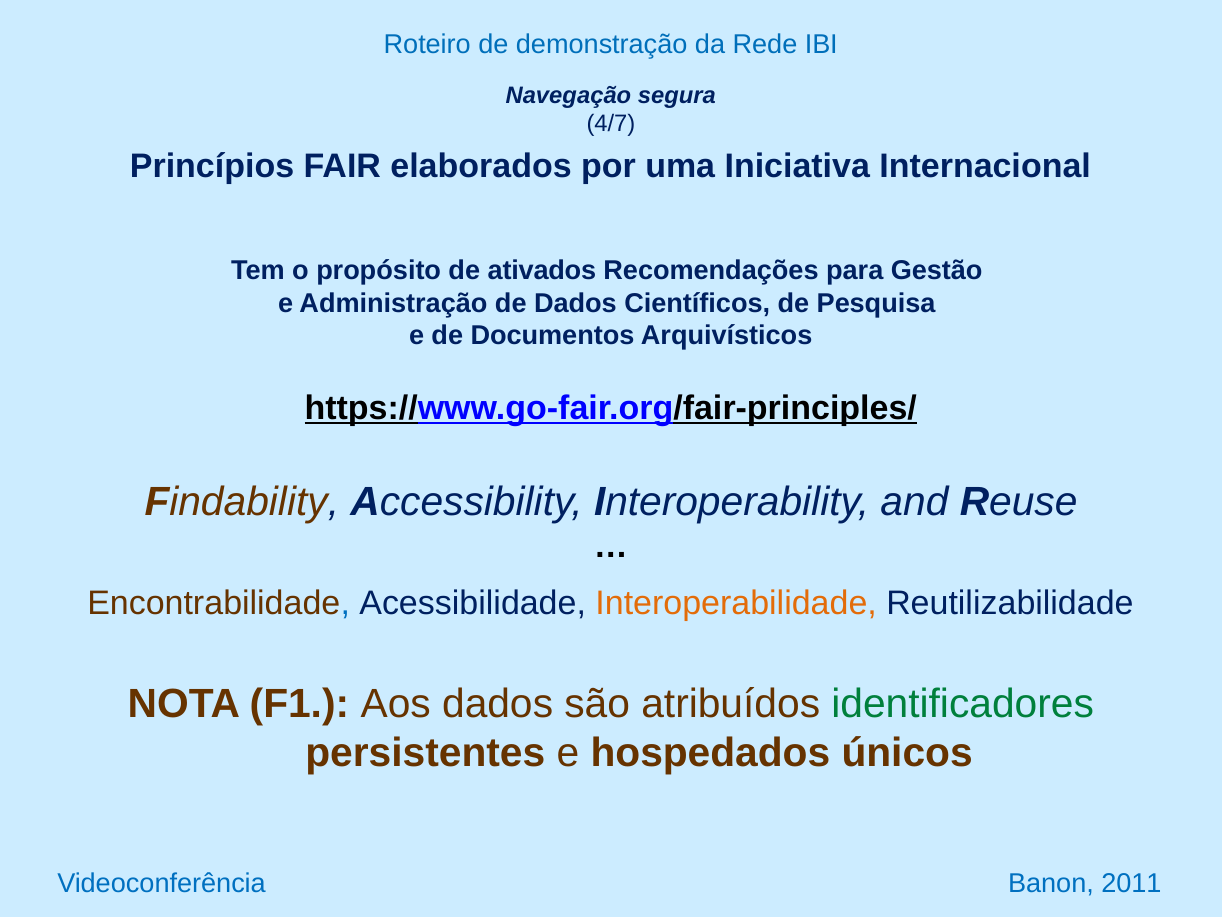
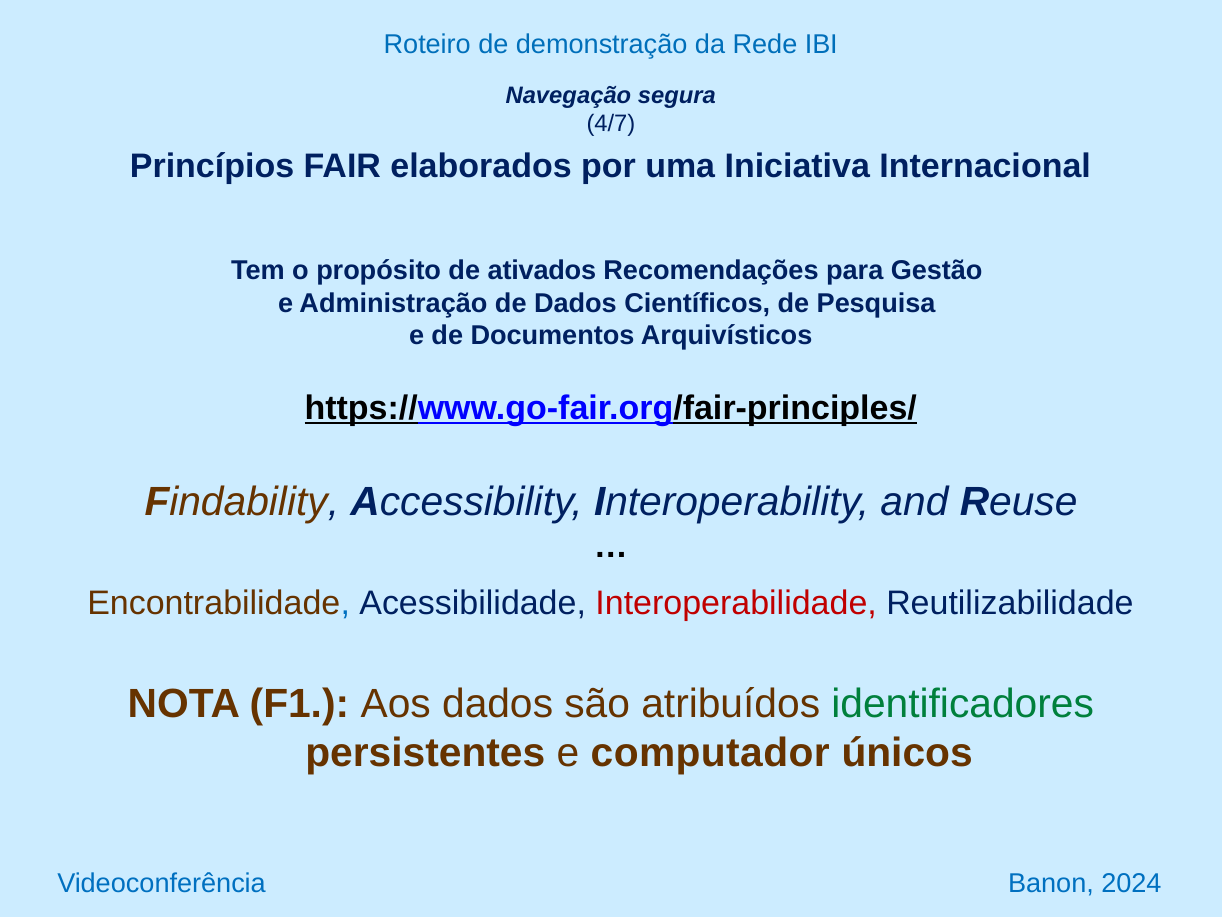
Interoperabilidade colour: orange -> red
hospedados: hospedados -> computador
2011: 2011 -> 2024
